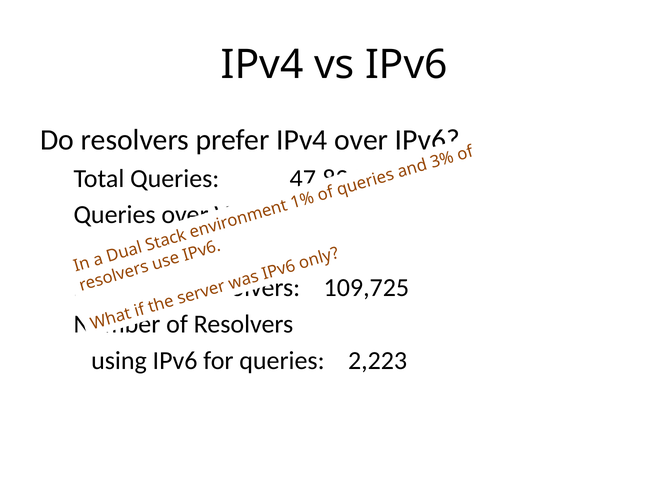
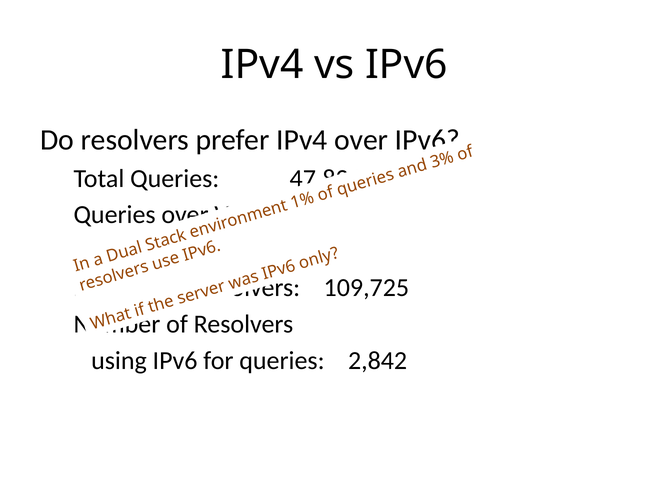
2,223: 2,223 -> 2,842
